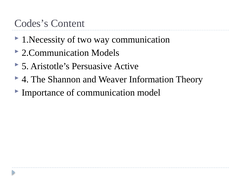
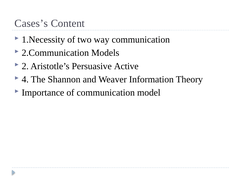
Codes’s: Codes’s -> Cases’s
5: 5 -> 2
